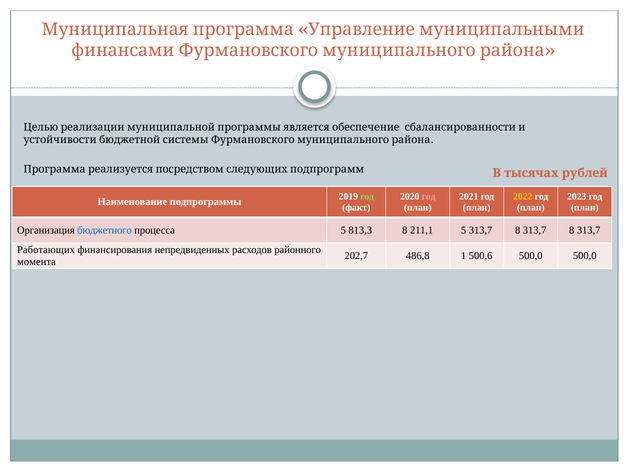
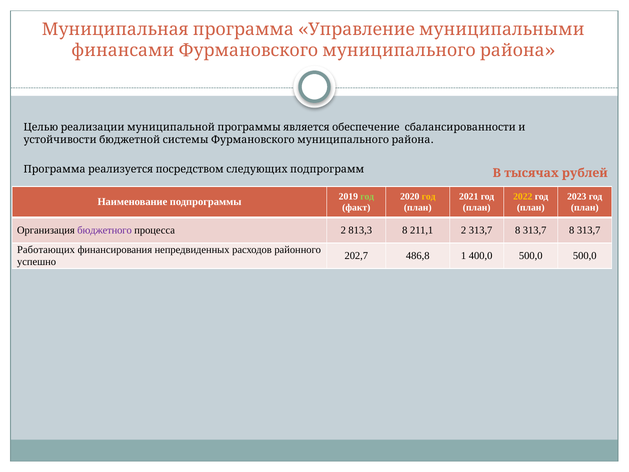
год at (429, 197) colour: pink -> yellow
бюджетного colour: blue -> purple
процесса 5: 5 -> 2
211,1 5: 5 -> 2
500,6: 500,6 -> 400,0
момента: момента -> успешно
